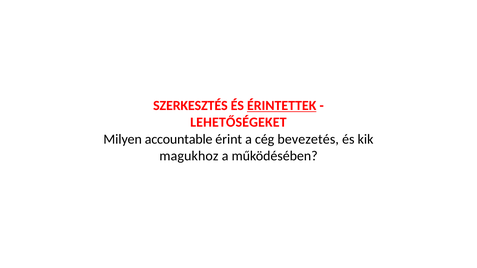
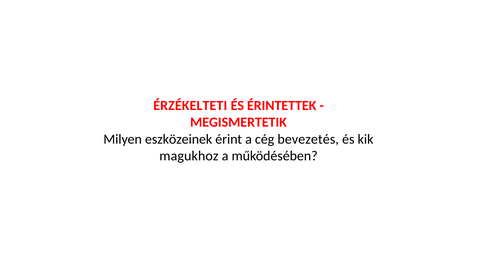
SZERKESZTÉS: SZERKESZTÉS -> ÉRZÉKELTETI
ÉRINTETTEK underline: present -> none
LEHETŐSÉGEKET: LEHETŐSÉGEKET -> MEGISMERTETIK
accountable: accountable -> eszközeinek
